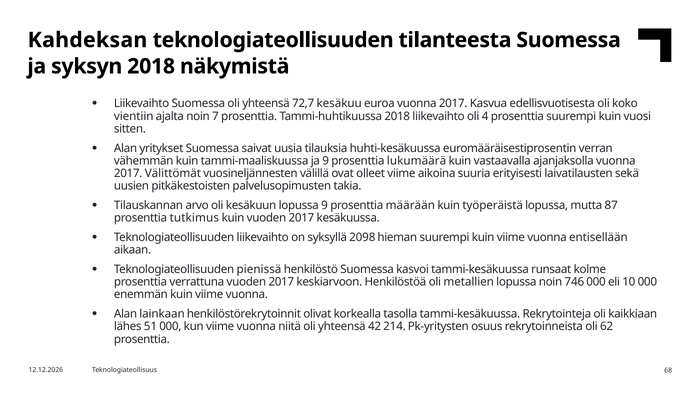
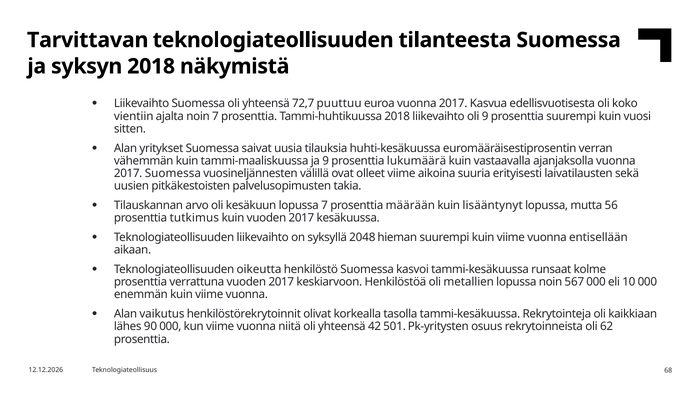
Kahdeksan: Kahdeksan -> Tarvittavan
kesäkuu: kesäkuu -> puuttuu
oli 4: 4 -> 9
2017 Välittömät: Välittömät -> Suomessa
lopussa 9: 9 -> 7
työperäistä: työperäistä -> lisääntynyt
87: 87 -> 56
2098: 2098 -> 2048
pienissä: pienissä -> oikeutta
746: 746 -> 567
lainkaan: lainkaan -> vaikutus
51: 51 -> 90
214: 214 -> 501
